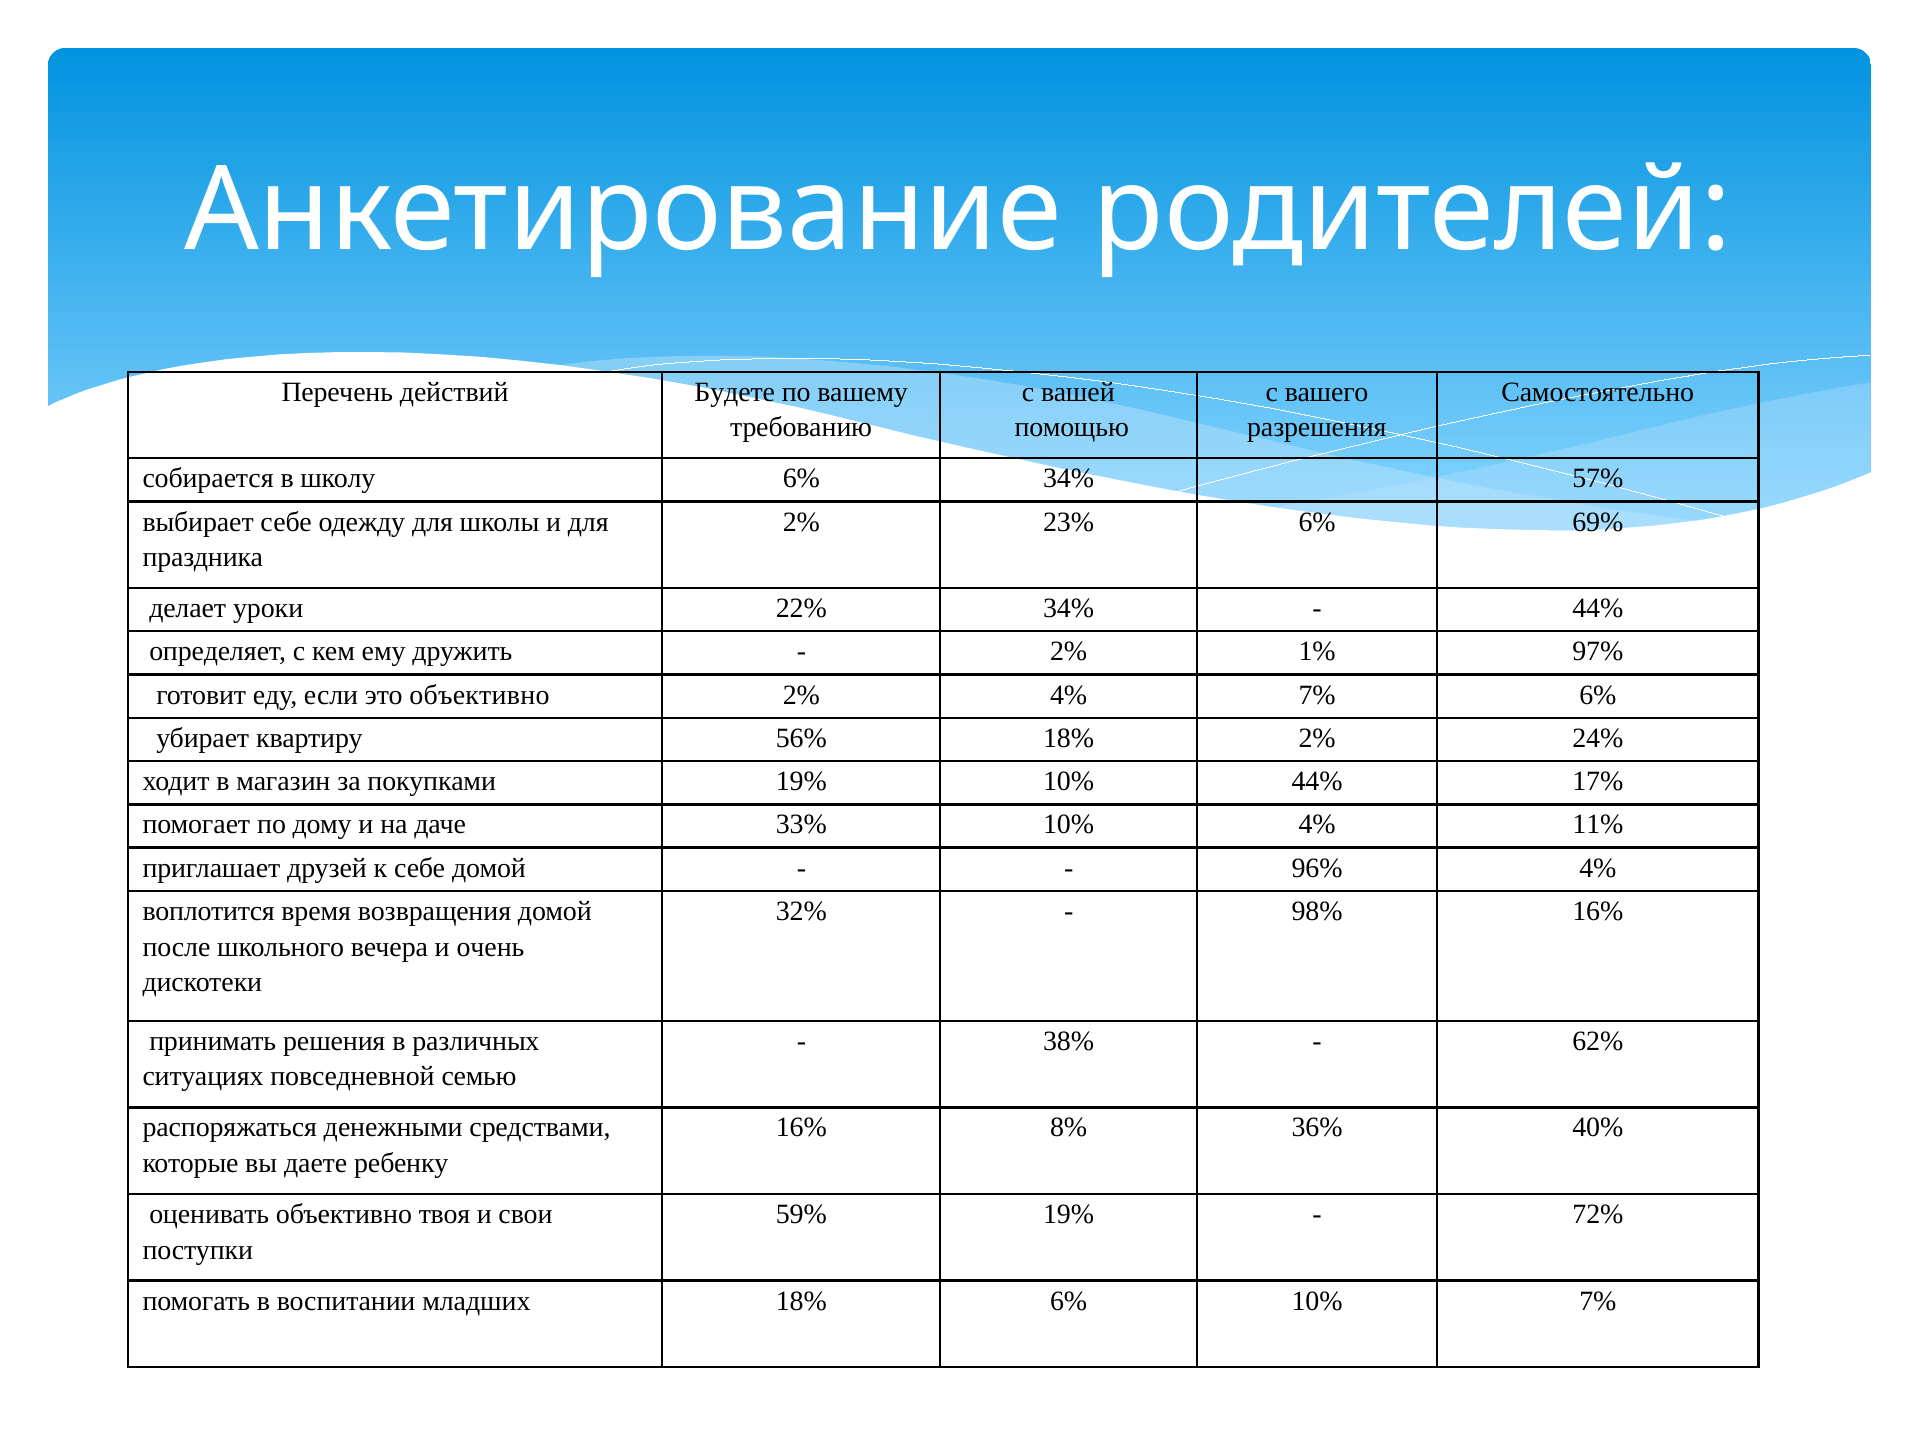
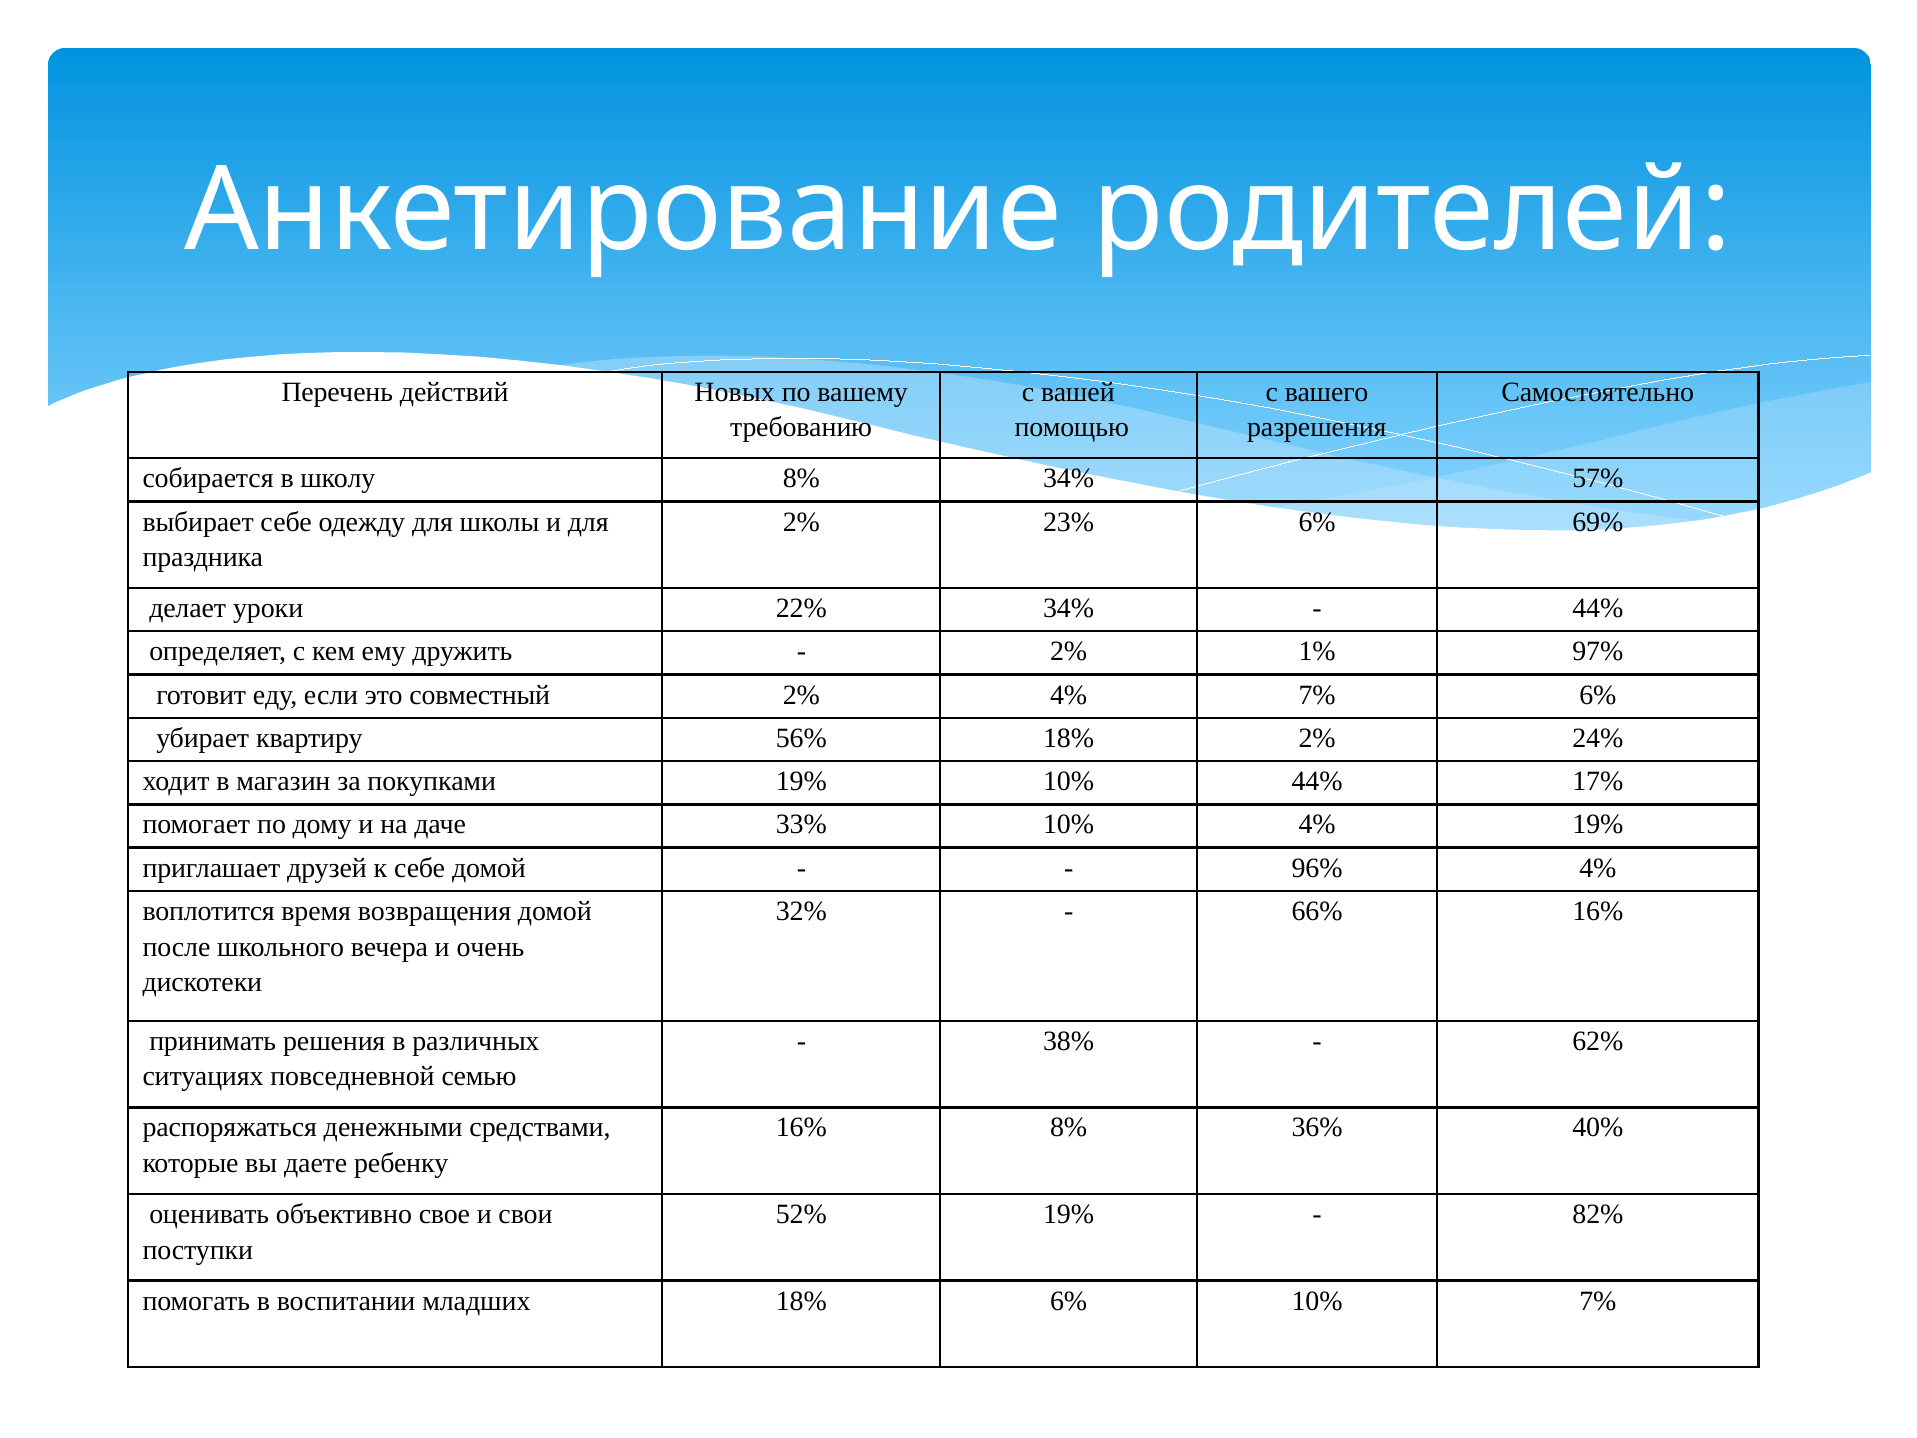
Будете: Будете -> Новых
школу 6%: 6% -> 8%
это объективно: объективно -> совместный
4% 11%: 11% -> 19%
98%: 98% -> 66%
твоя: твоя -> свое
59%: 59% -> 52%
72%: 72% -> 82%
